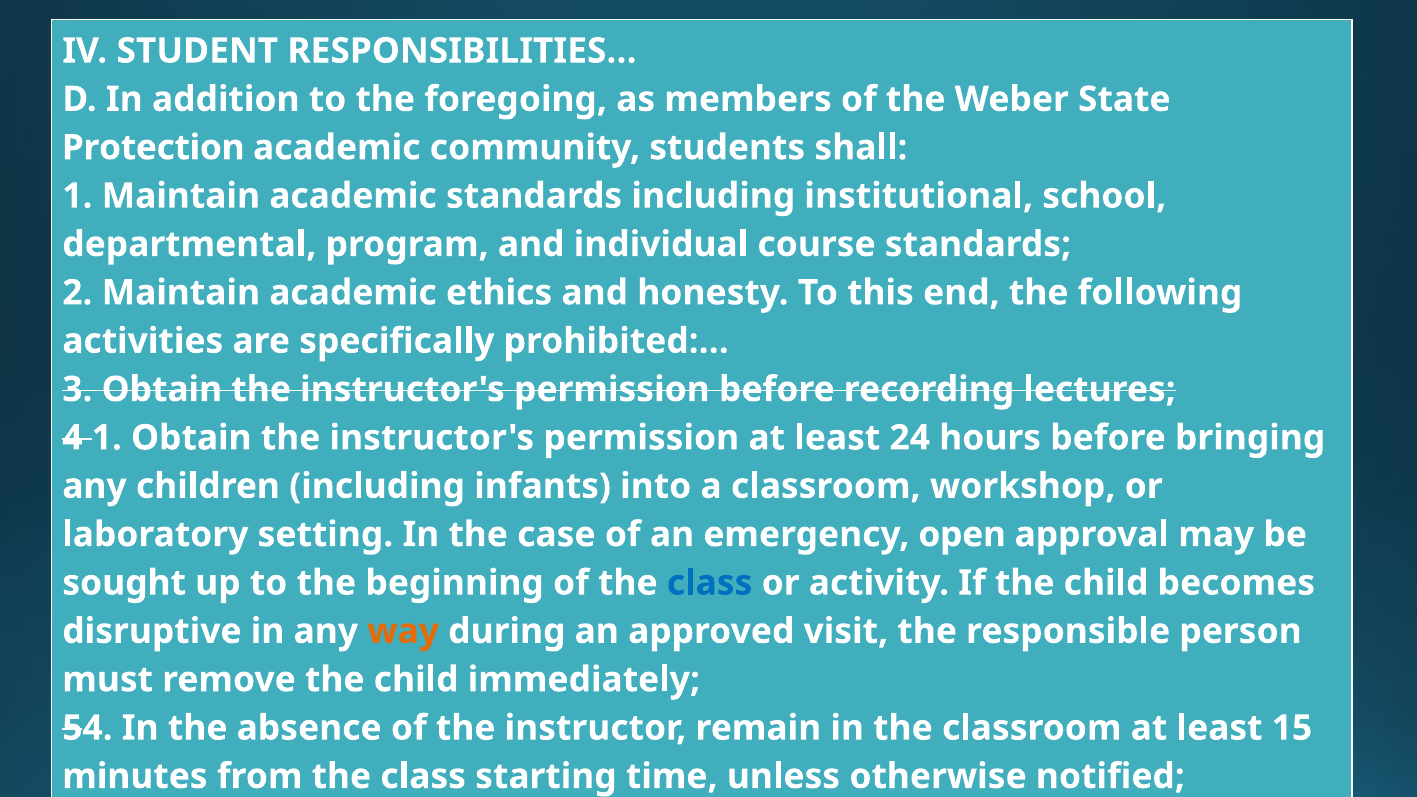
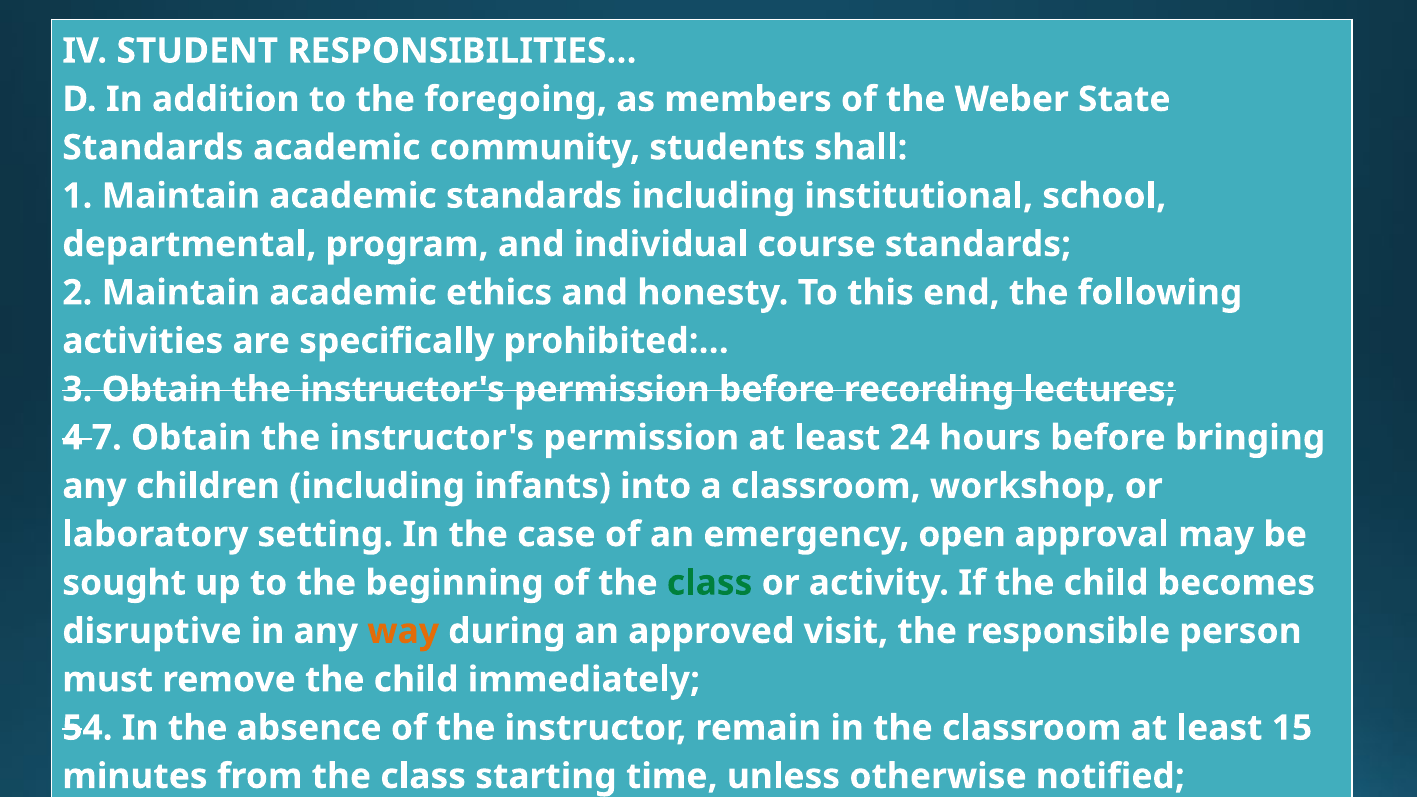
Protection at (153, 148): Protection -> Standards
4 1: 1 -> 7
class at (710, 583) colour: blue -> green
